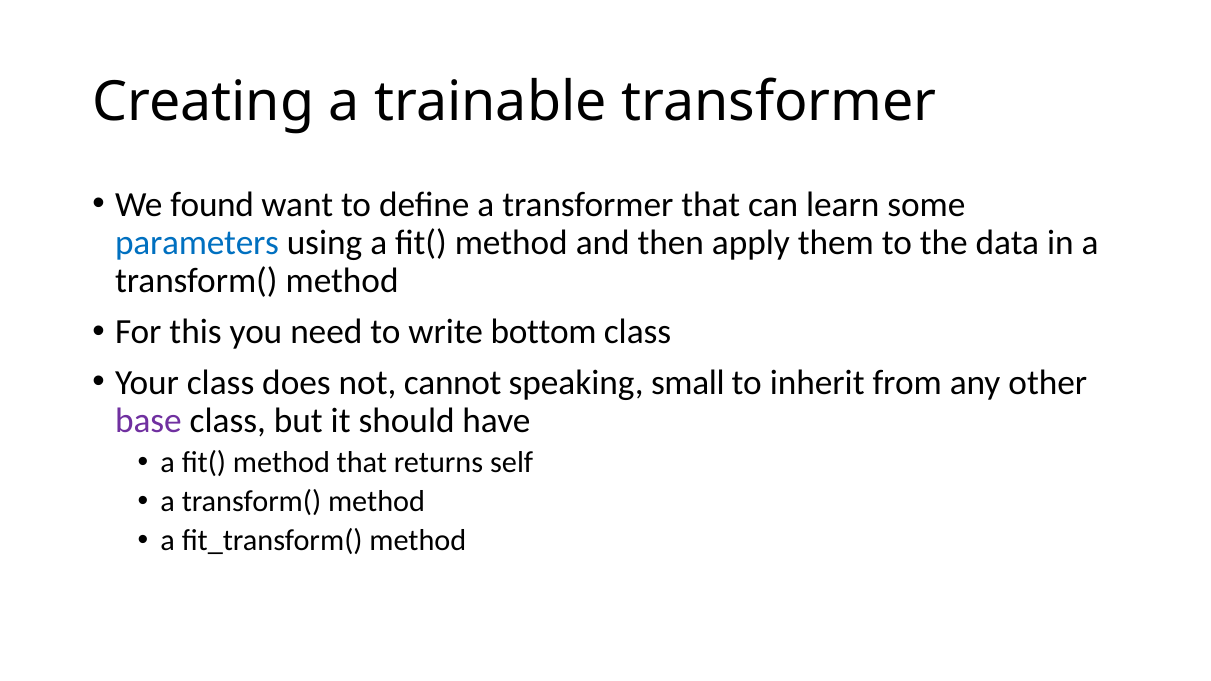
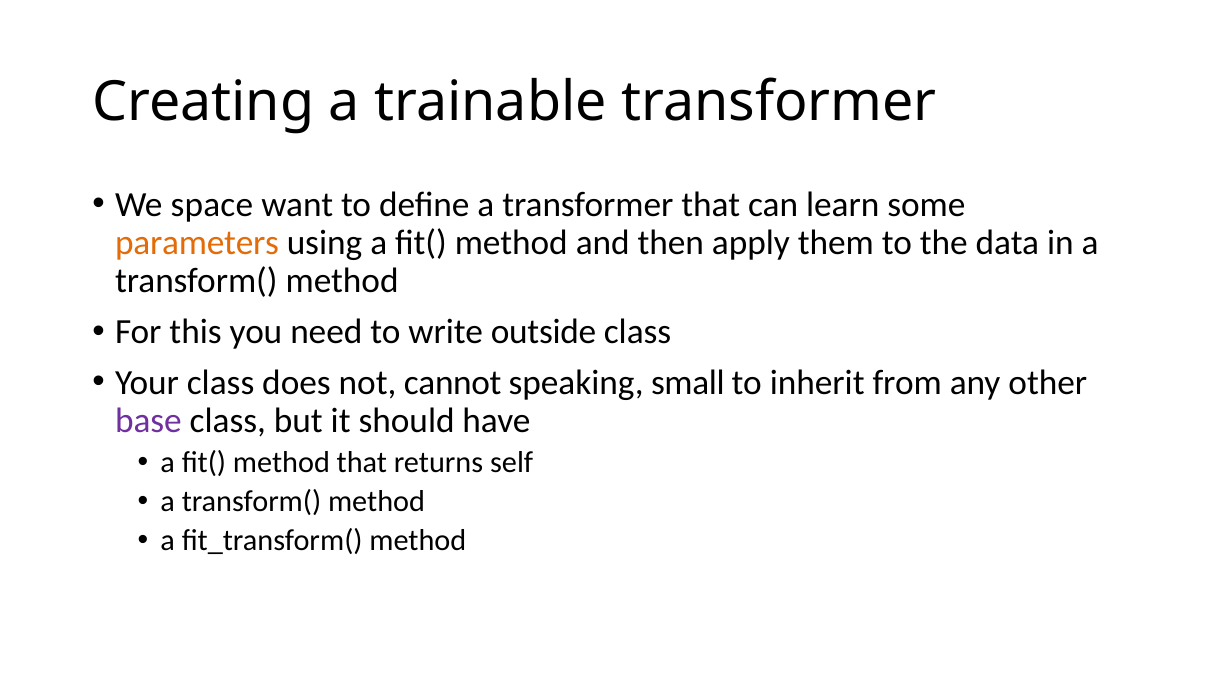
found: found -> space
parameters colour: blue -> orange
bottom: bottom -> outside
